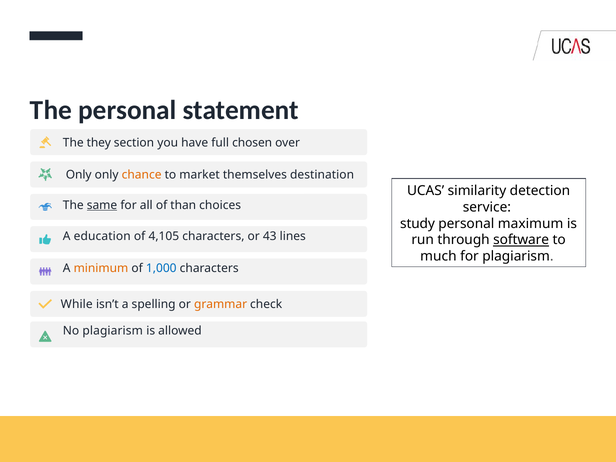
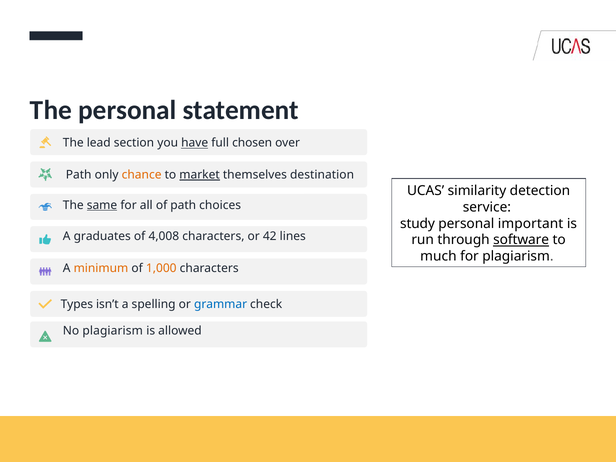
they: they -> lead
have underline: none -> present
Only at (79, 175): Only -> Path
market underline: none -> present
of than: than -> path
maximum: maximum -> important
education: education -> graduates
4,105: 4,105 -> 4,008
43: 43 -> 42
1,000 colour: blue -> orange
While: While -> Types
grammar colour: orange -> blue
